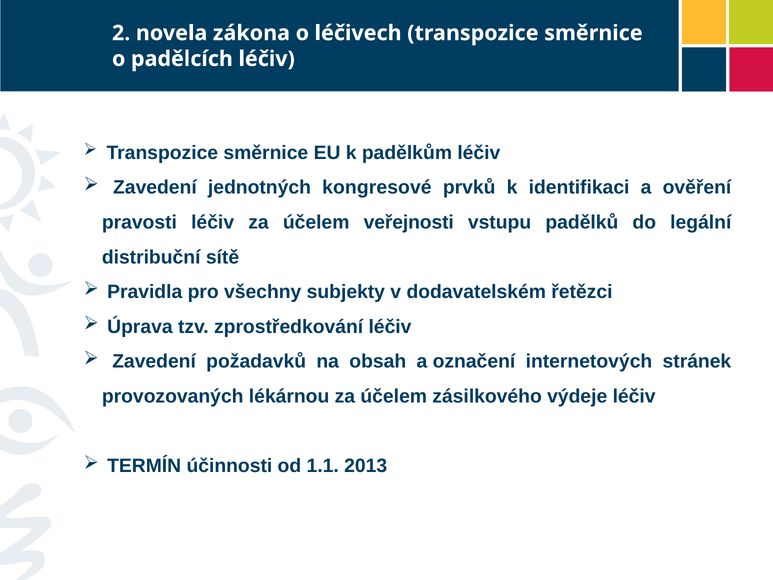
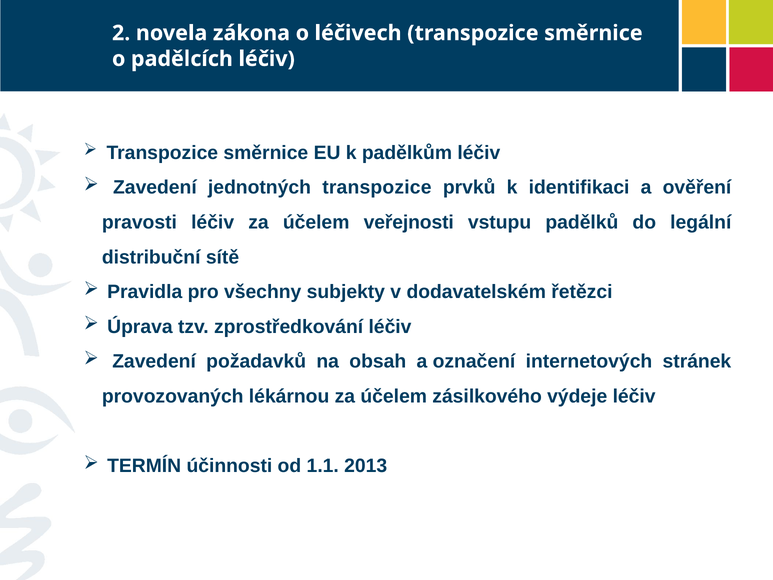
jednotných kongresové: kongresové -> transpozice
